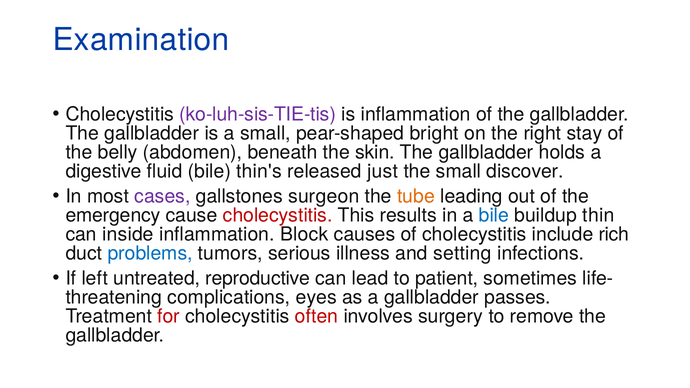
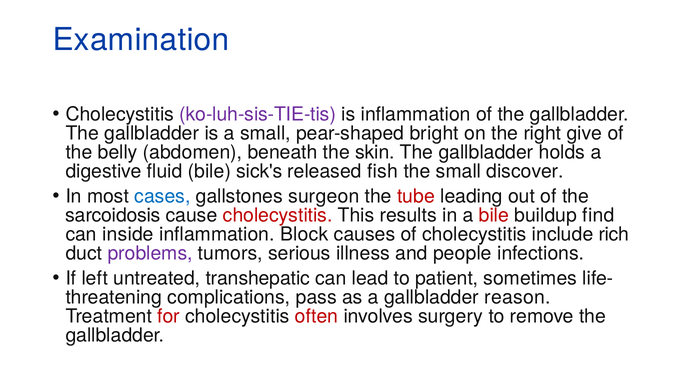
stay: stay -> give
thin's: thin's -> sick's
just: just -> fish
cases colour: purple -> blue
tube colour: orange -> red
emergency: emergency -> sarcoidosis
bile at (494, 215) colour: blue -> red
thin: thin -> find
problems colour: blue -> purple
setting: setting -> people
reproductive: reproductive -> transhepatic
eyes: eyes -> pass
passes: passes -> reason
